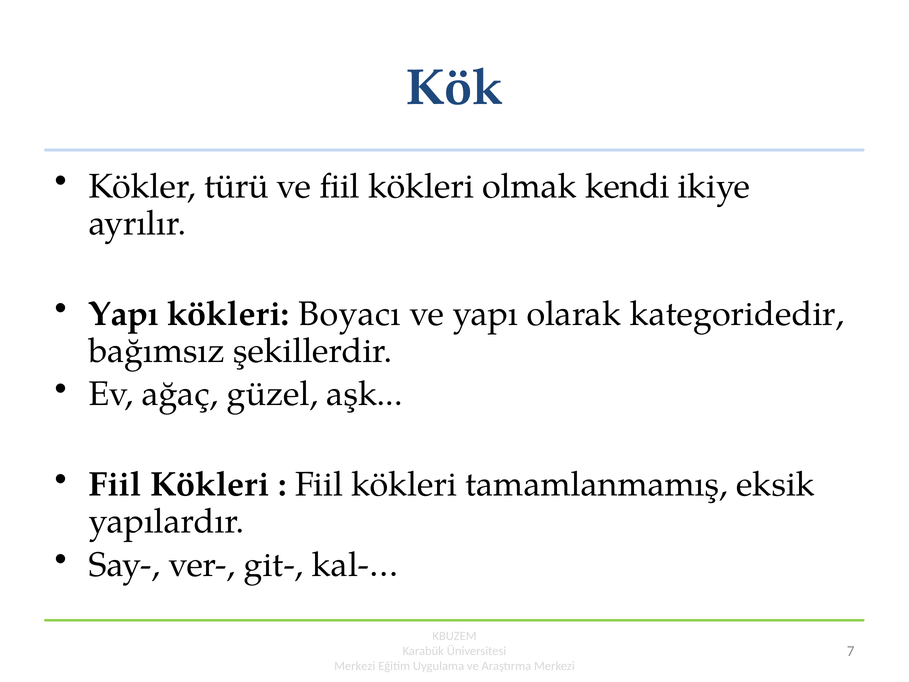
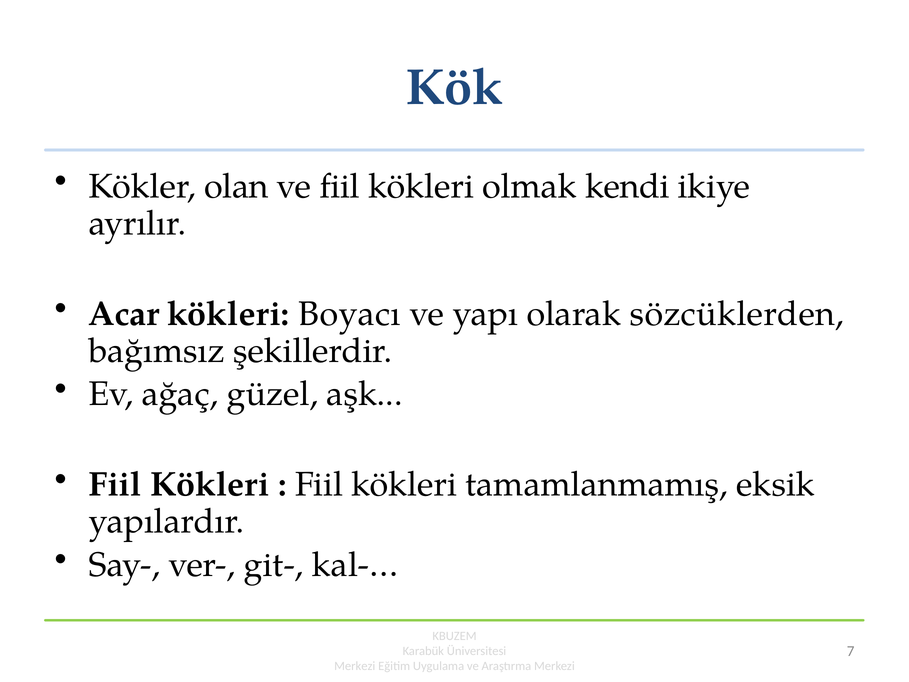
türü: türü -> olan
Yapı at (124, 314): Yapı -> Acar
kategoridedir: kategoridedir -> sözcüklerden
